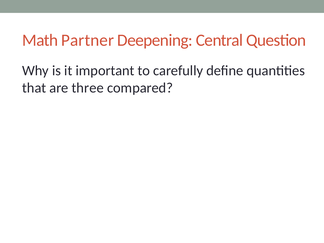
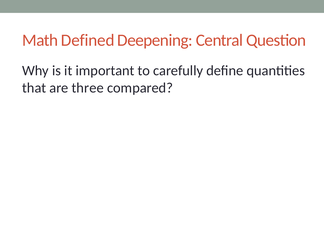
Partner: Partner -> Defined
